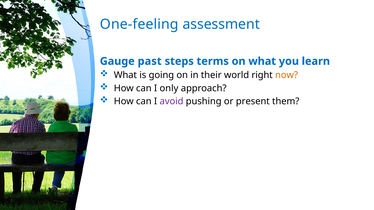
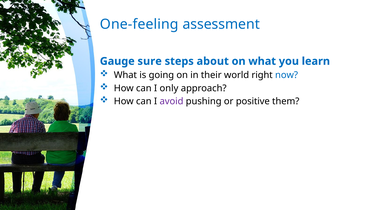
past: past -> sure
terms: terms -> about
now colour: orange -> blue
present: present -> positive
